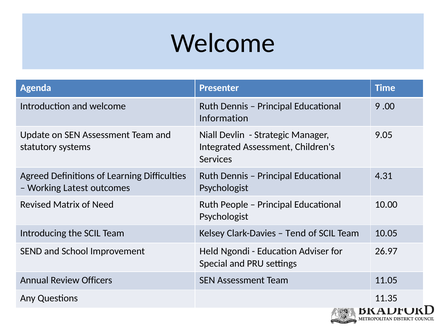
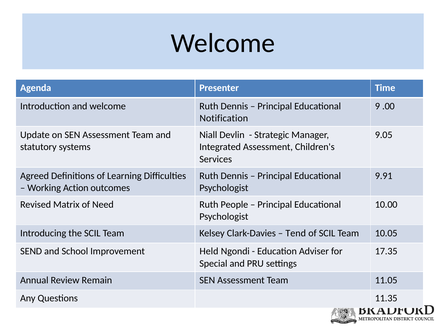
Information: Information -> Notification
4.31: 4.31 -> 9.91
Latest: Latest -> Action
26.97: 26.97 -> 17.35
Officers: Officers -> Remain
